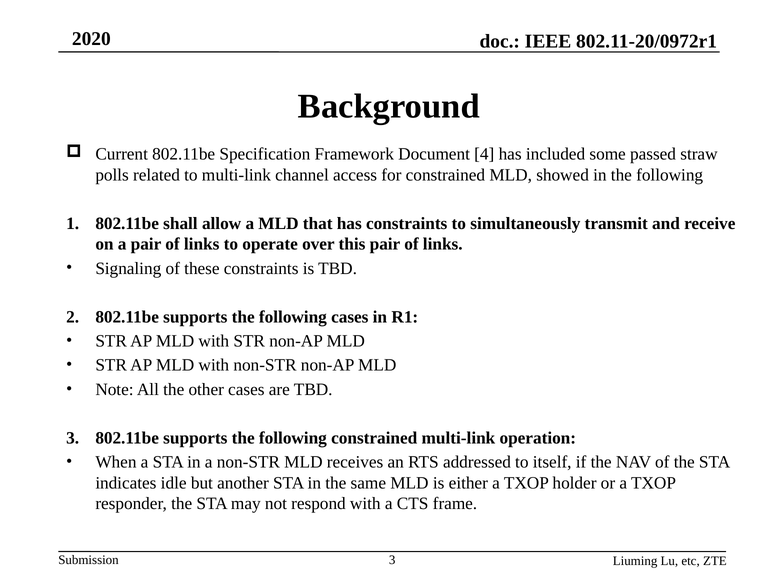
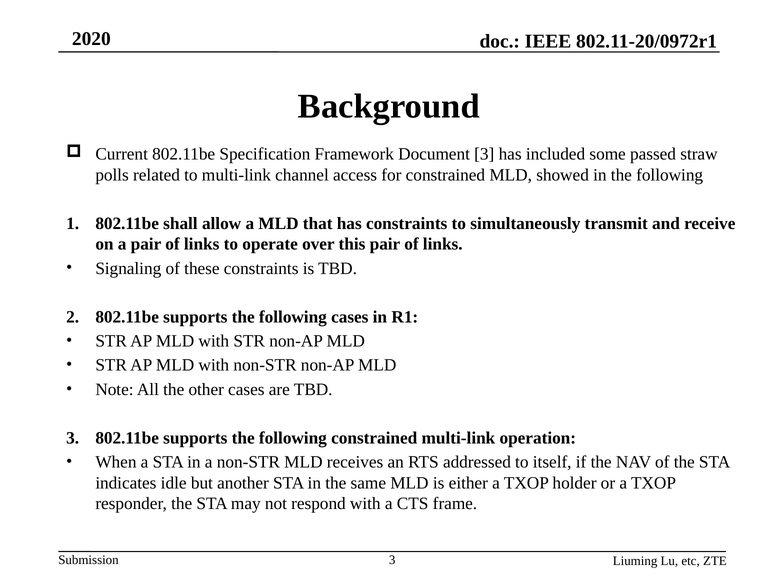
Document 4: 4 -> 3
